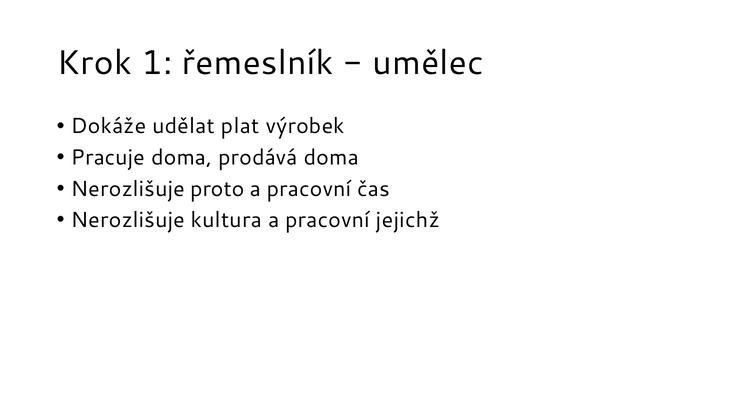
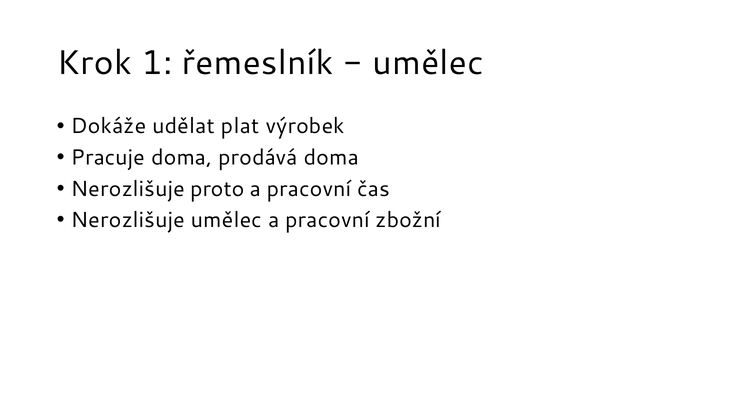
Nerozlišuje kultura: kultura -> umělec
jejichž: jejichž -> zbožní
